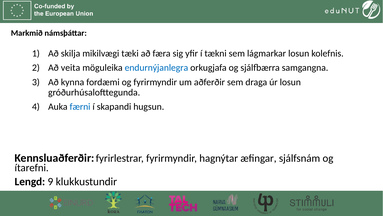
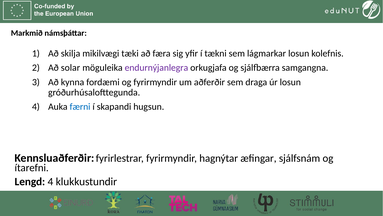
veita: veita -> solar
endurnýjanlegra colour: blue -> purple
Lengd 9: 9 -> 4
